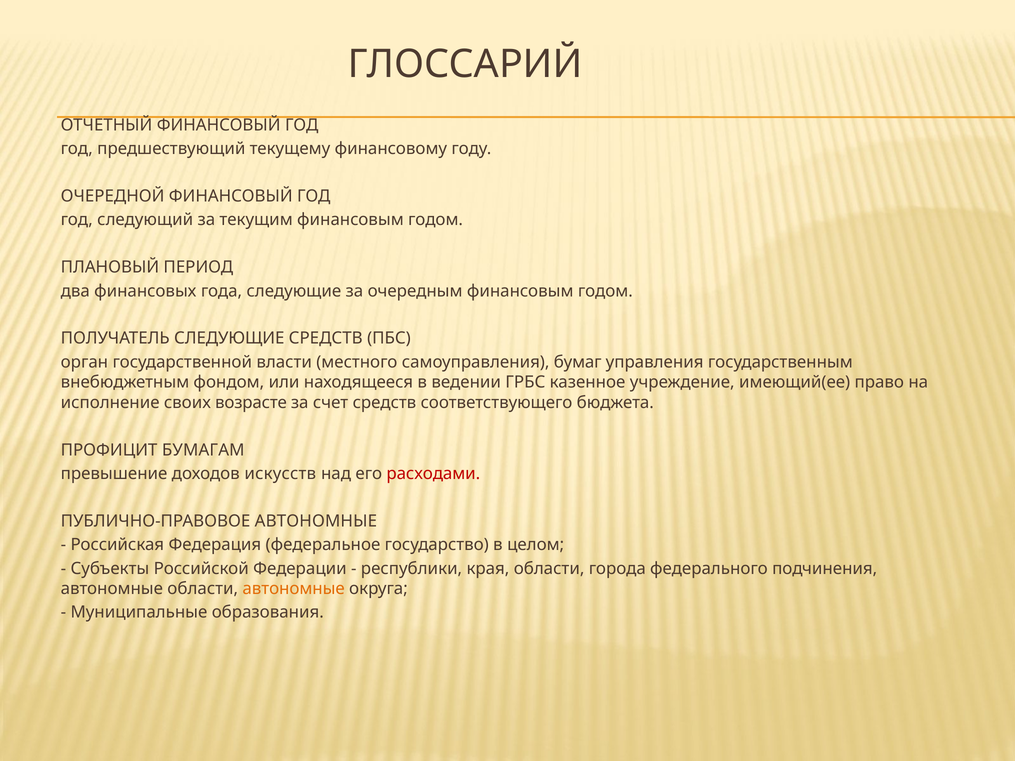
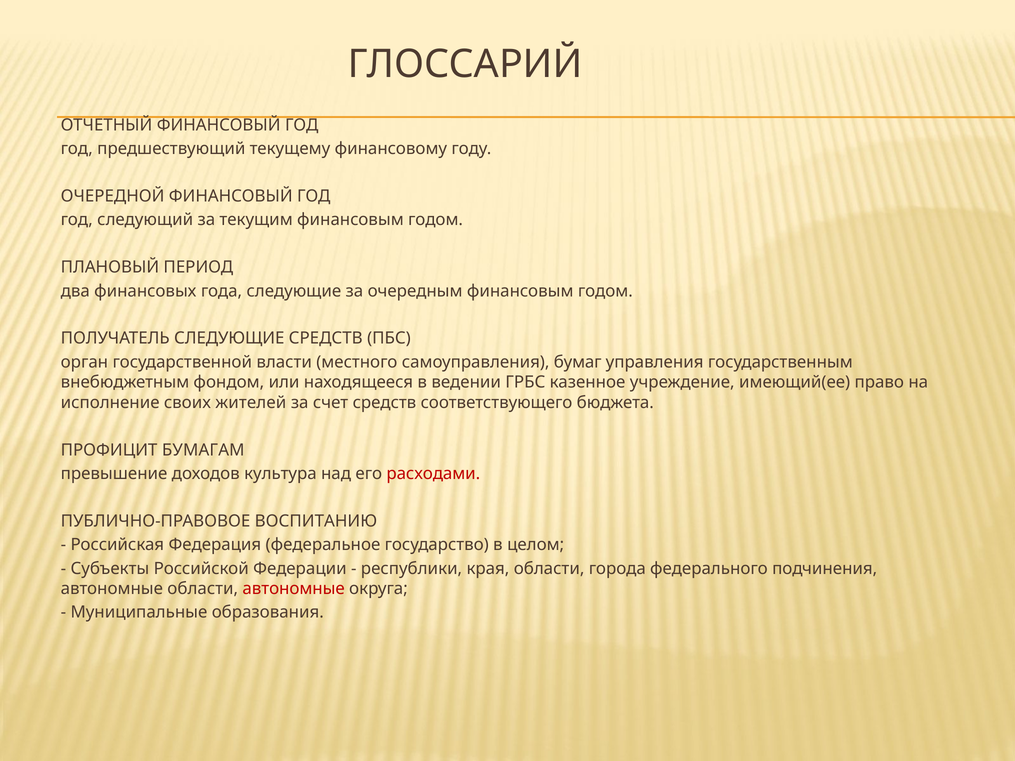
возрасте: возрасте -> жителей
искусств: искусств -> культура
ПУБЛИЧНО-ПРАВОВОЕ АВТОНОМНЫЕ: АВТОНОМНЫЕ -> ВОСПИТАНИЮ
автономные at (294, 589) colour: orange -> red
